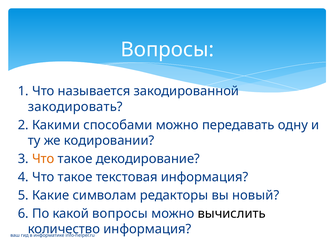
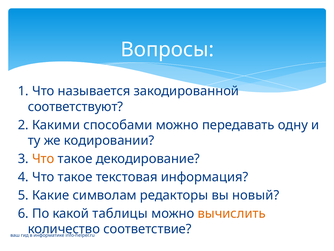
закодировать: закодировать -> соответствуют
какой вопросы: вопросы -> таблицы
вычислить colour: black -> orange
информация at (147, 229): информация -> соответствие
